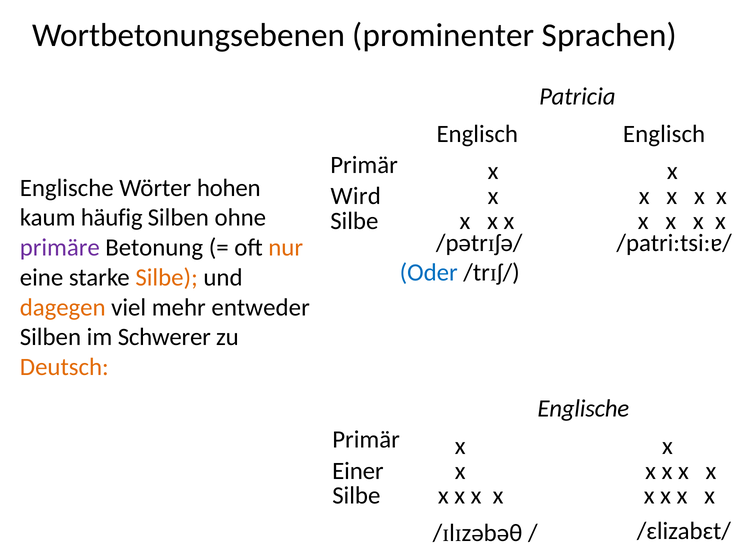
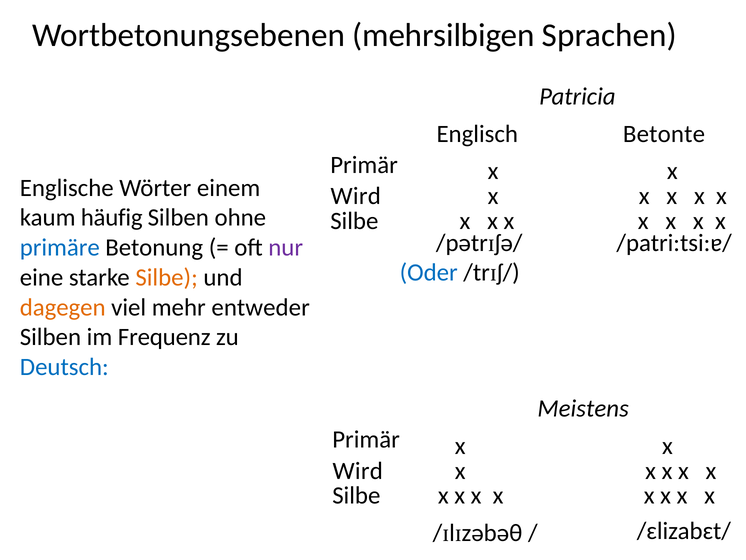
prominenter: prominenter -> mehrsilbigen
Englisch Englisch: Englisch -> Betonte
hohen: hohen -> einem
primäre colour: purple -> blue
nur colour: orange -> purple
Schwerer: Schwerer -> Frequenz
Deutsch colour: orange -> blue
Englische at (583, 408): Englische -> Meistens
Einer at (358, 470): Einer -> Wird
